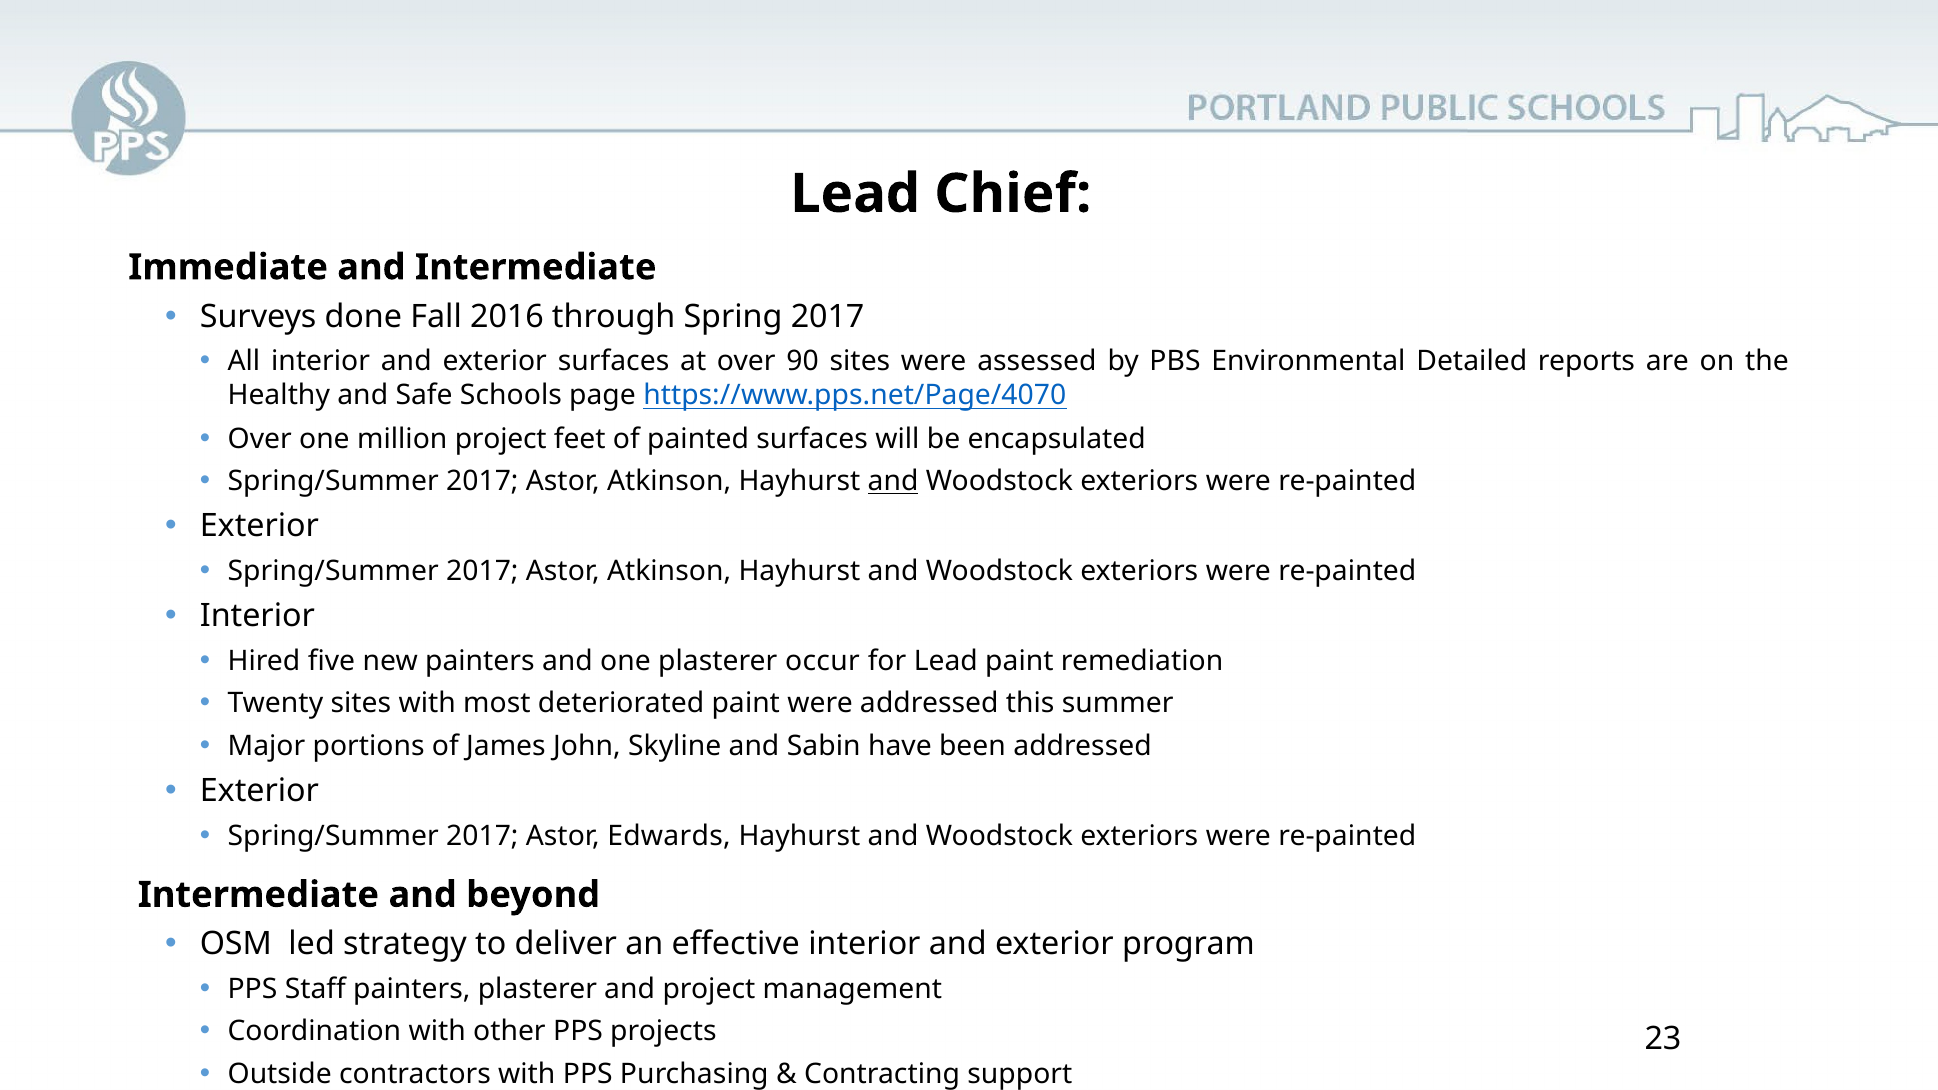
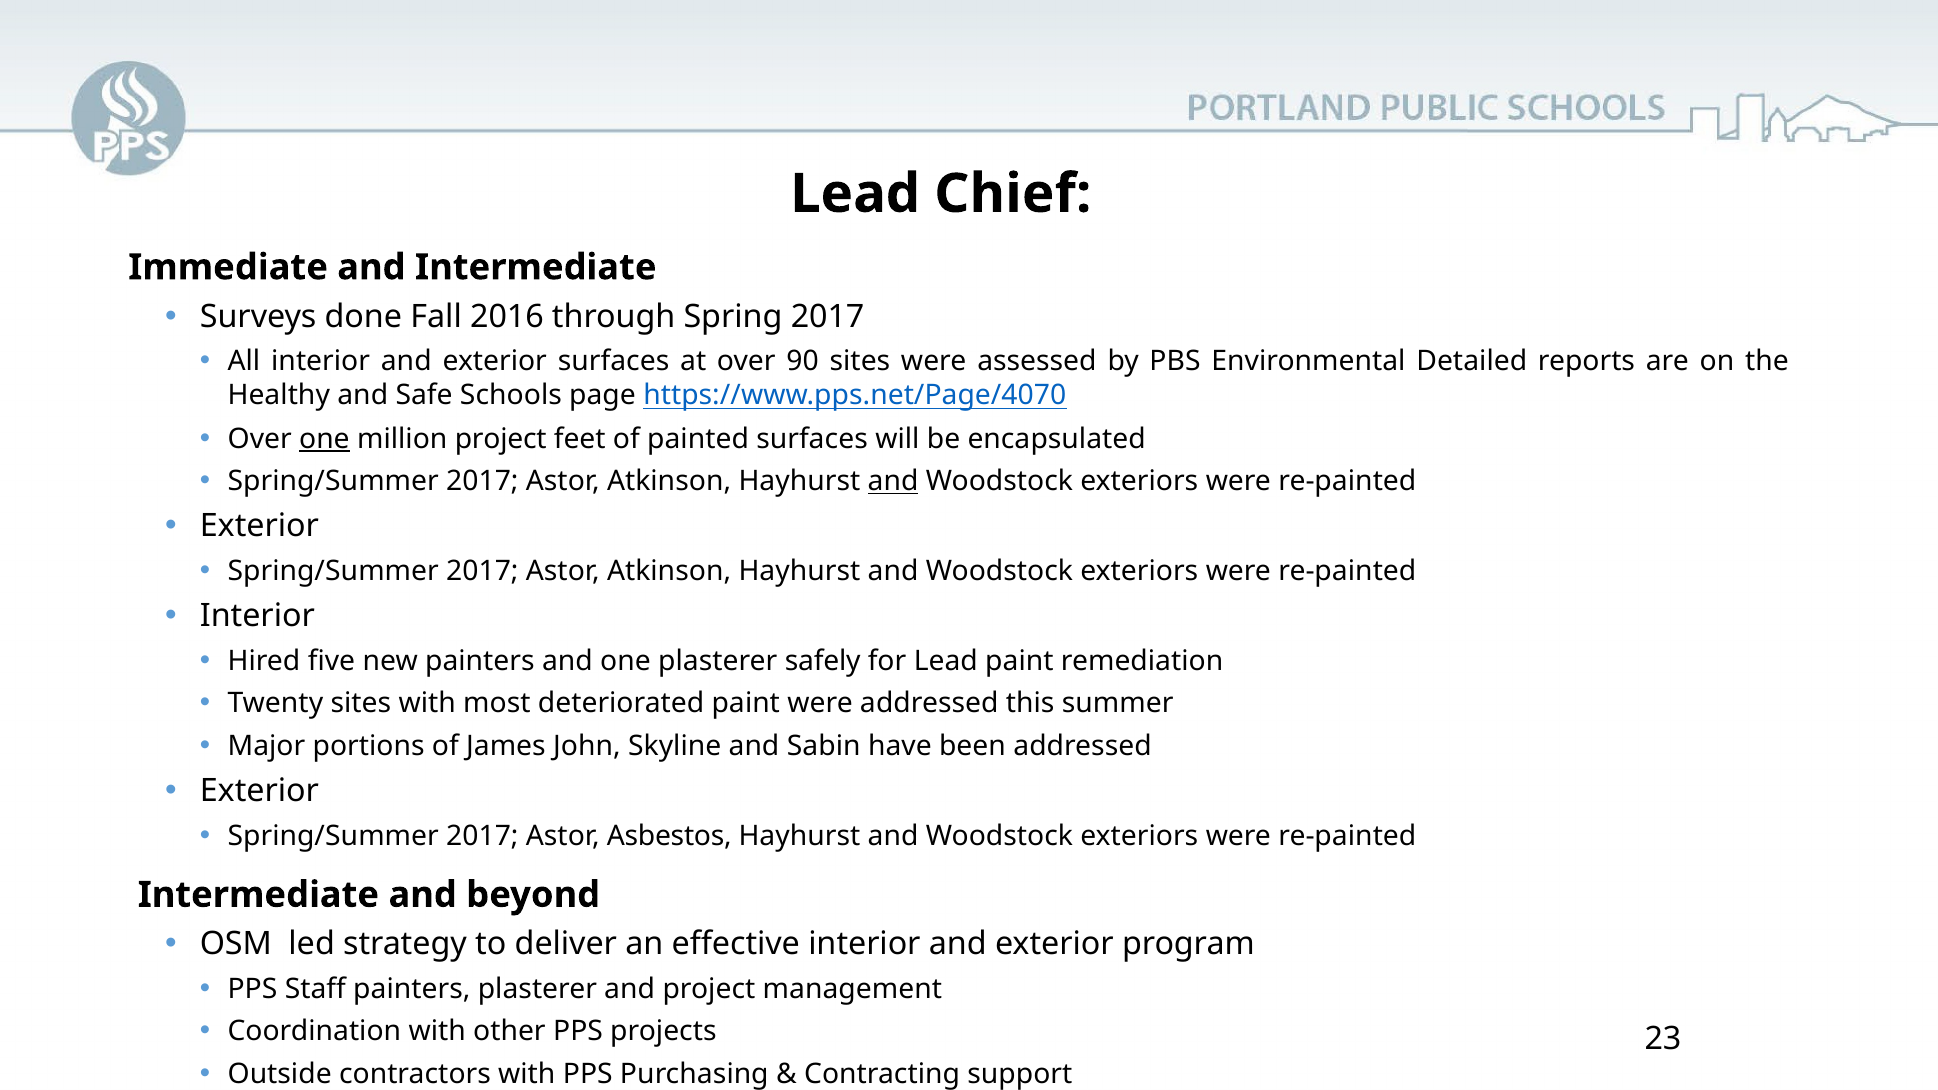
one at (324, 439) underline: none -> present
occur: occur -> safely
Edwards: Edwards -> Asbestos
